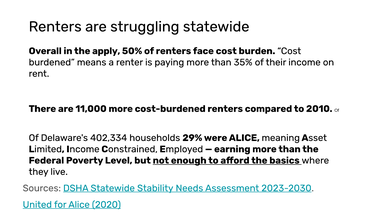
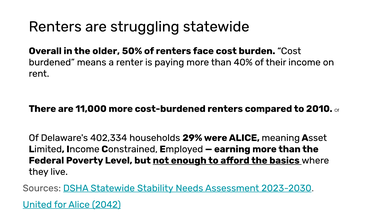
apply: apply -> older
35%: 35% -> 40%
2020: 2020 -> 2042
